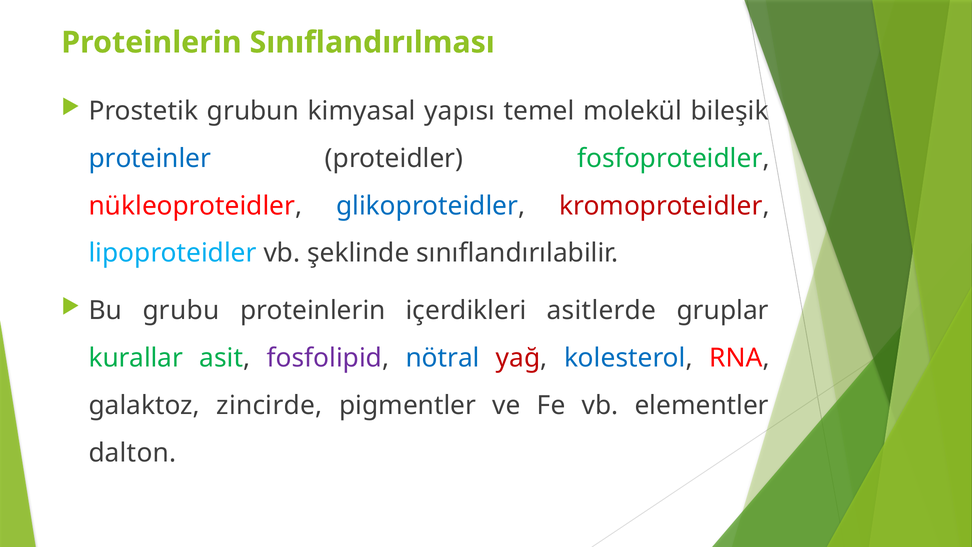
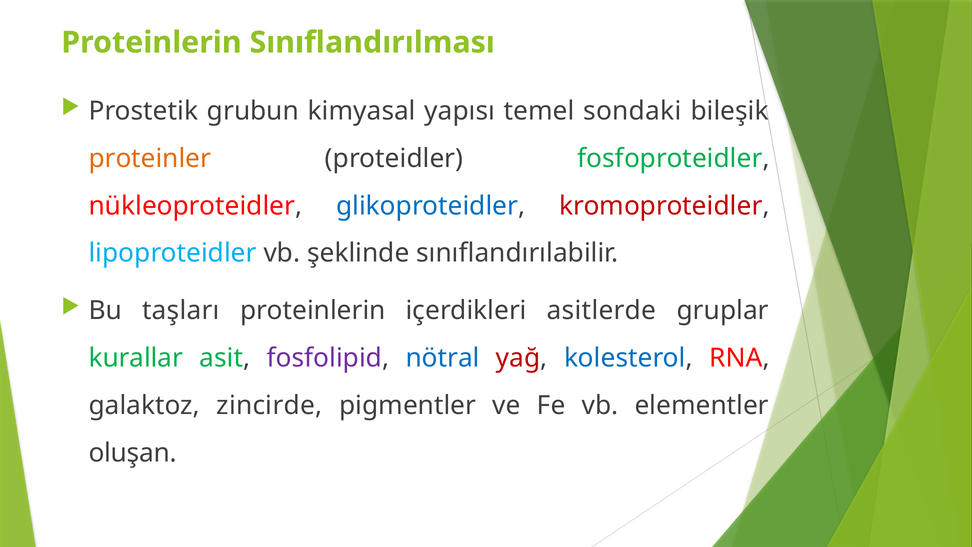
molekül: molekül -> sondaki
proteinler colour: blue -> orange
grubu: grubu -> taşları
dalton: dalton -> oluşan
